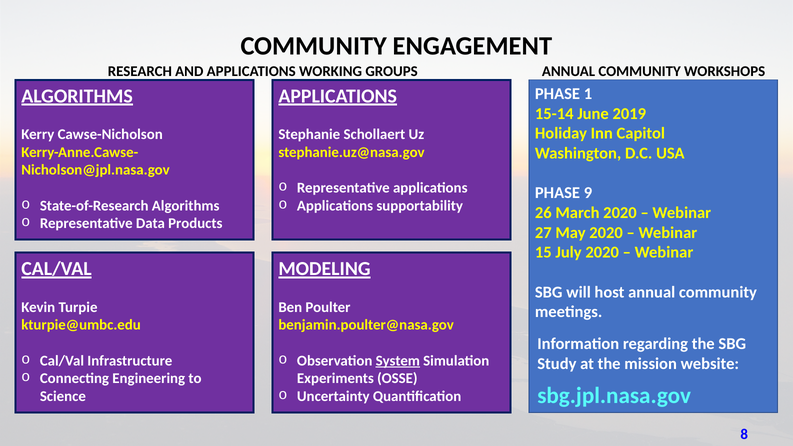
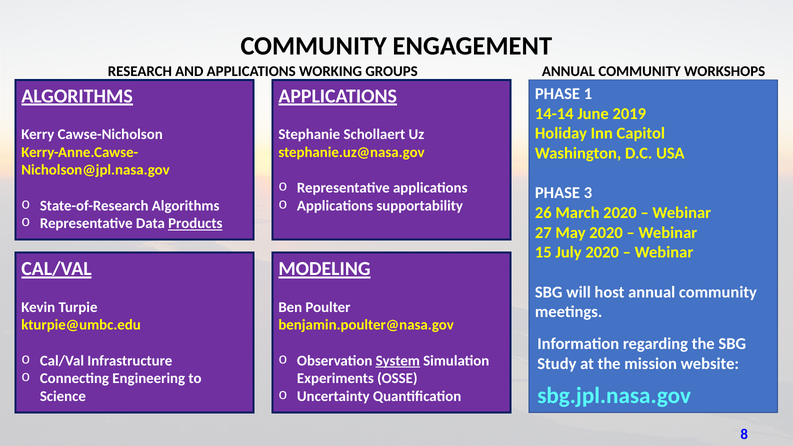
15-14: 15-14 -> 14-14
9: 9 -> 3
Products underline: none -> present
